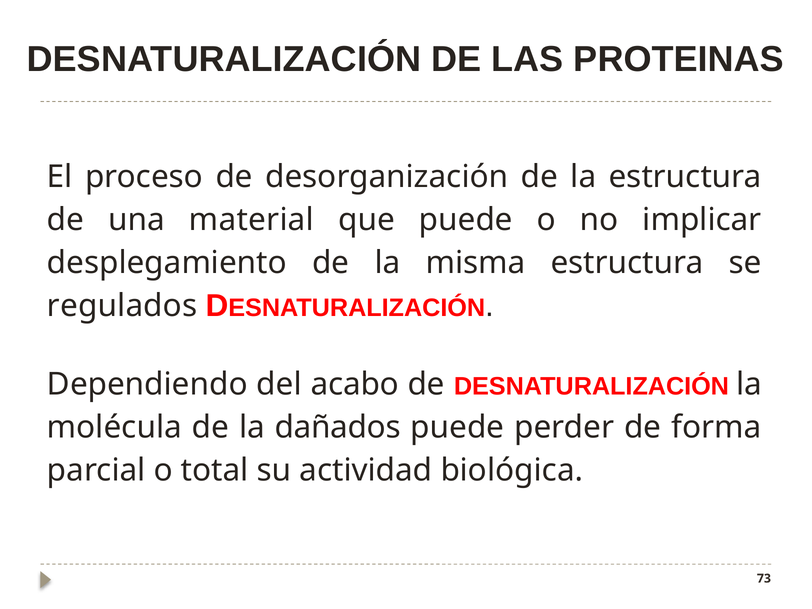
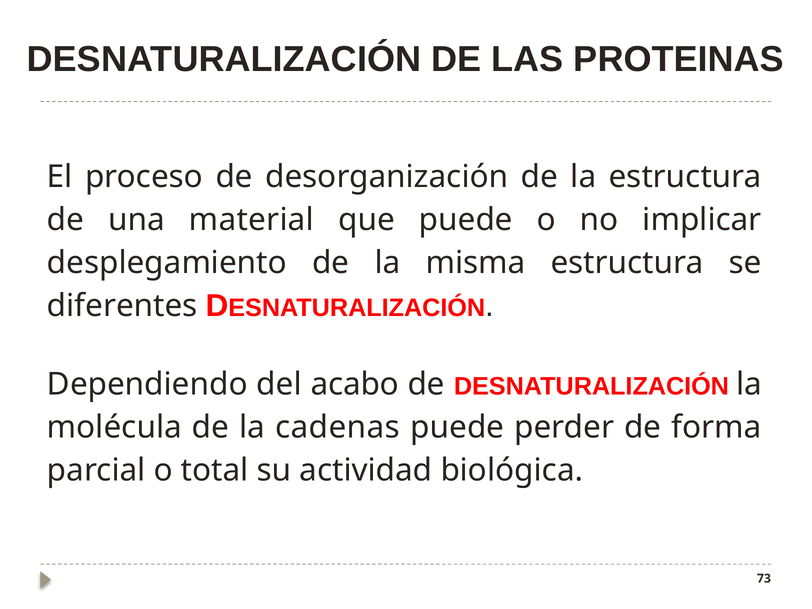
regulados: regulados -> diferentes
dañados: dañados -> cadenas
